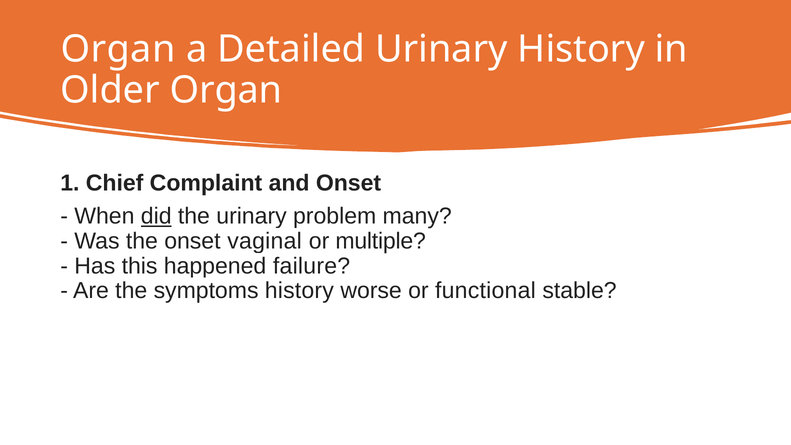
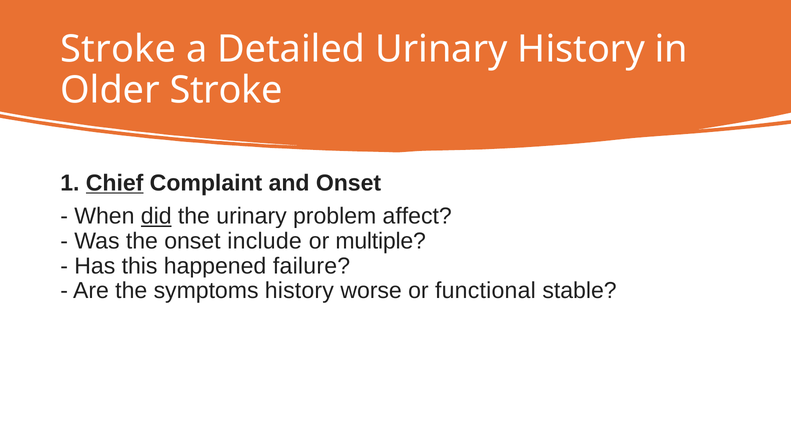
Organ at (118, 49): Organ -> Stroke
Older Organ: Organ -> Stroke
Chief underline: none -> present
many: many -> affect
vaginal: vaginal -> include
